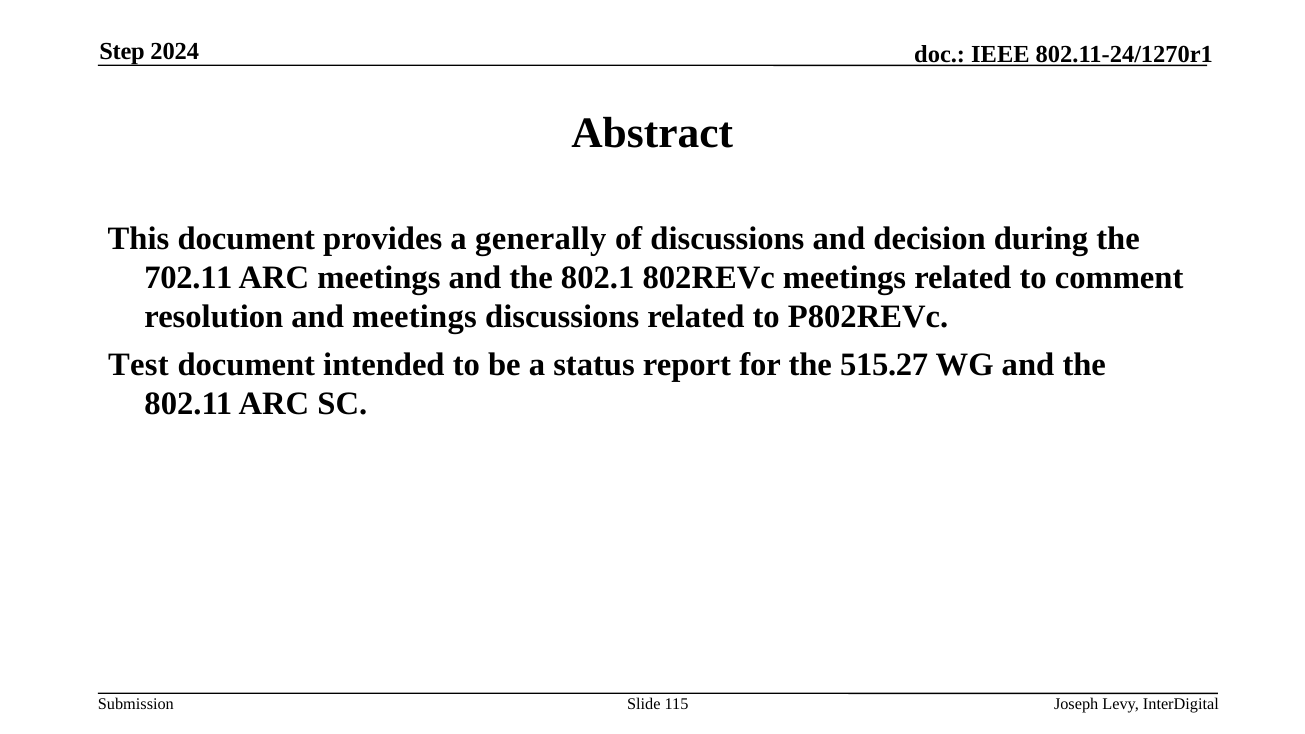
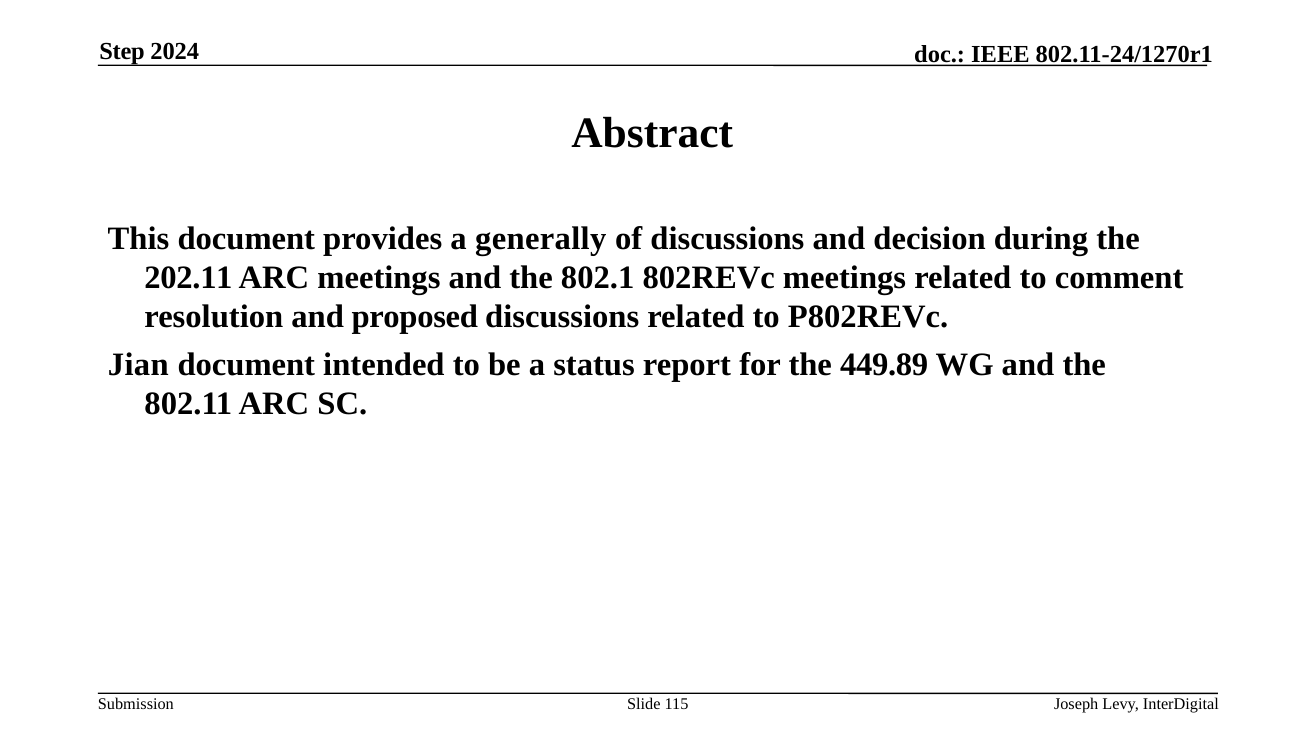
702.11: 702.11 -> 202.11
and meetings: meetings -> proposed
Test: Test -> Jian
515.27: 515.27 -> 449.89
